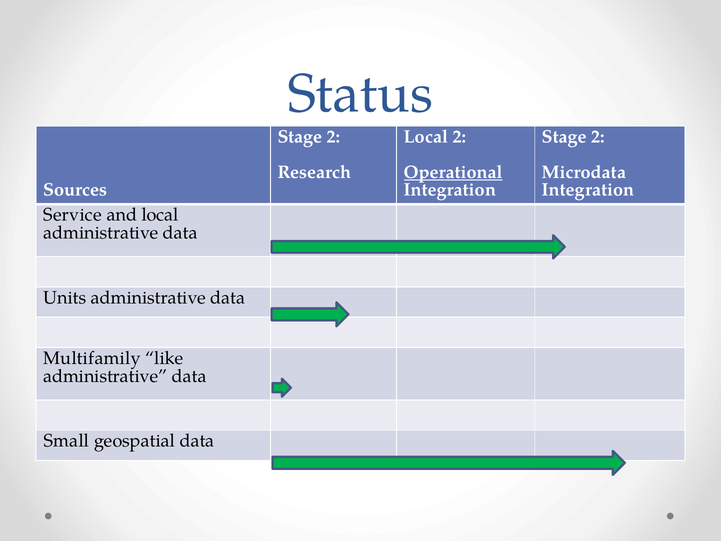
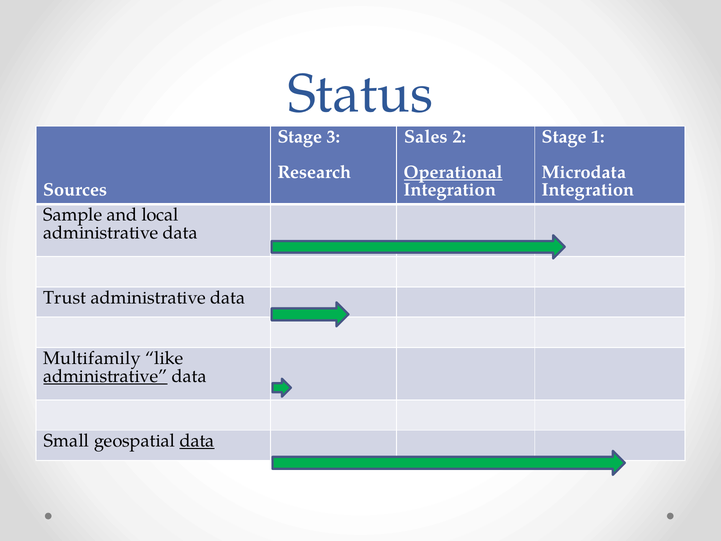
2 at (333, 137): 2 -> 3
Local at (426, 137): Local -> Sales
2 at (598, 137): 2 -> 1
Service: Service -> Sample
Units: Units -> Trust
administrative at (105, 376) underline: none -> present
data at (197, 441) underline: none -> present
